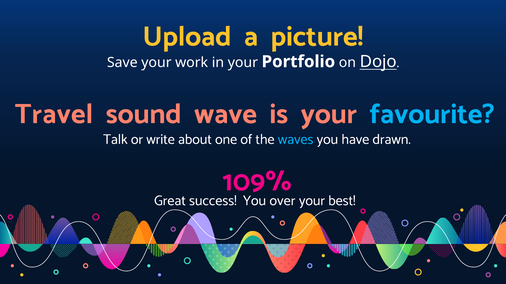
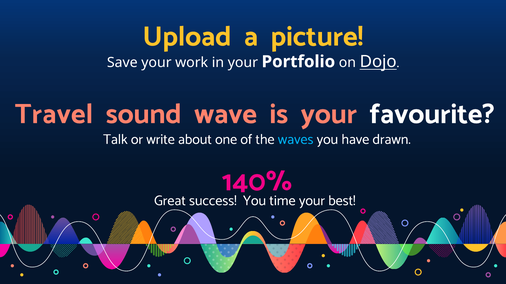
favourite colour: light blue -> white
109%: 109% -> 140%
over: over -> time
